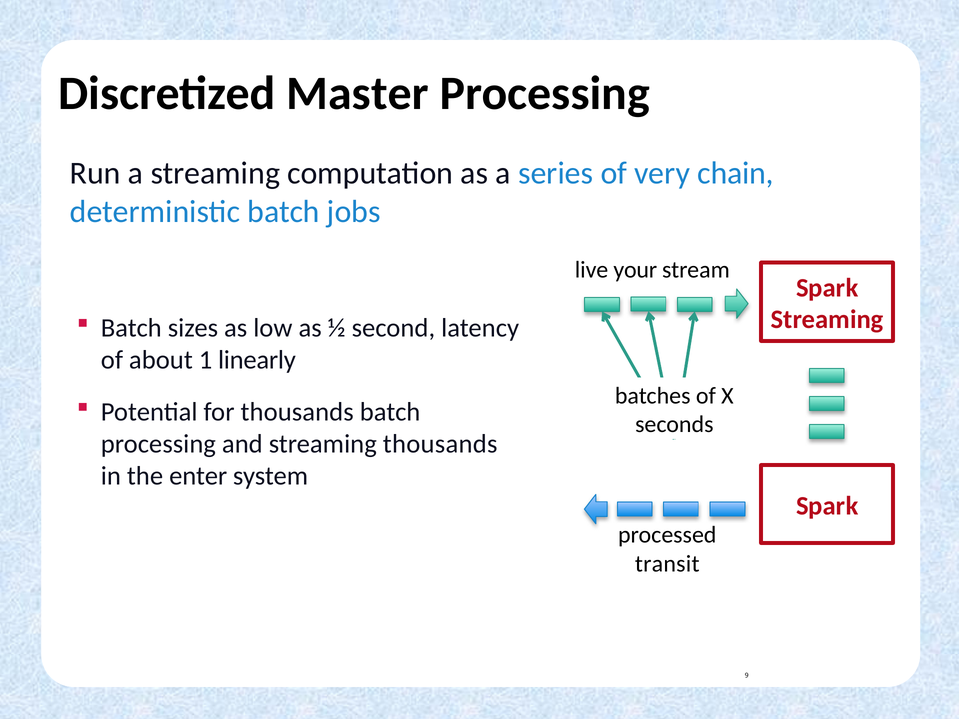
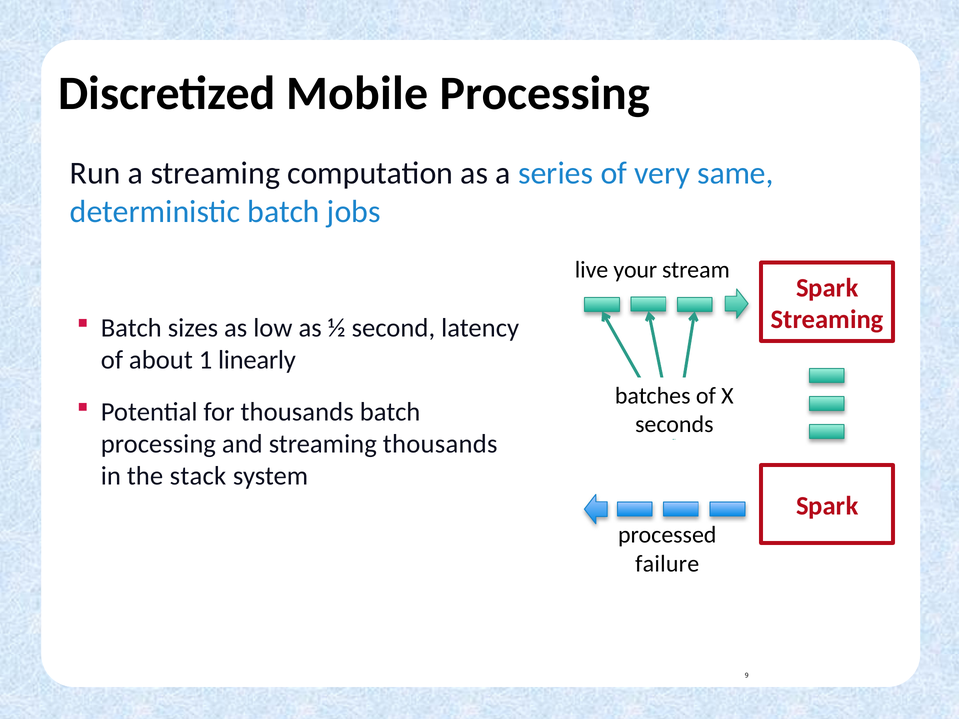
Master: Master -> Mobile
chain: chain -> same
enter: enter -> stack
transit: transit -> failure
